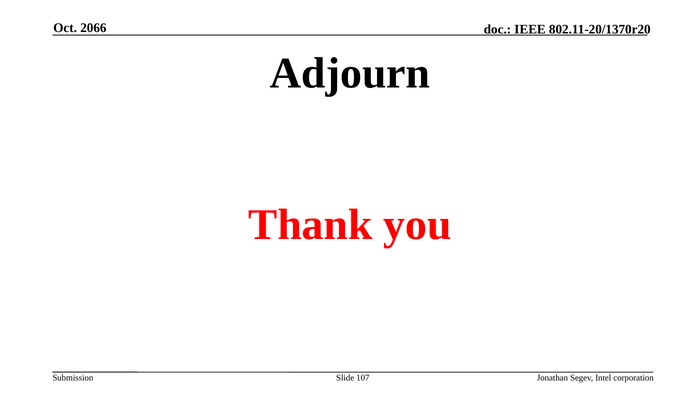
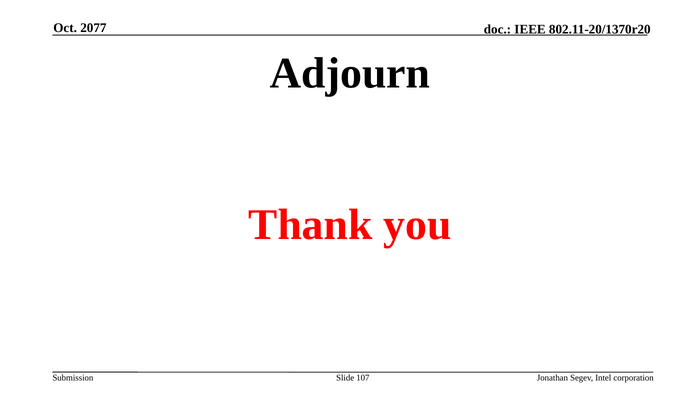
2066: 2066 -> 2077
